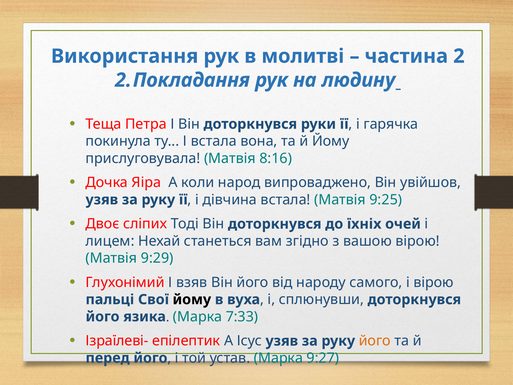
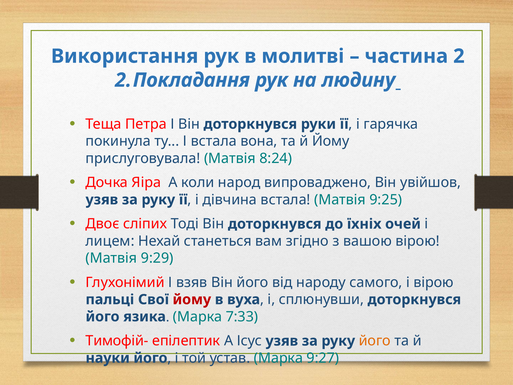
8:16: 8:16 -> 8:24
йому at (192, 299) colour: black -> red
Ізраїлеві-: Ізраїлеві- -> Тимофій-
перед: перед -> науки
